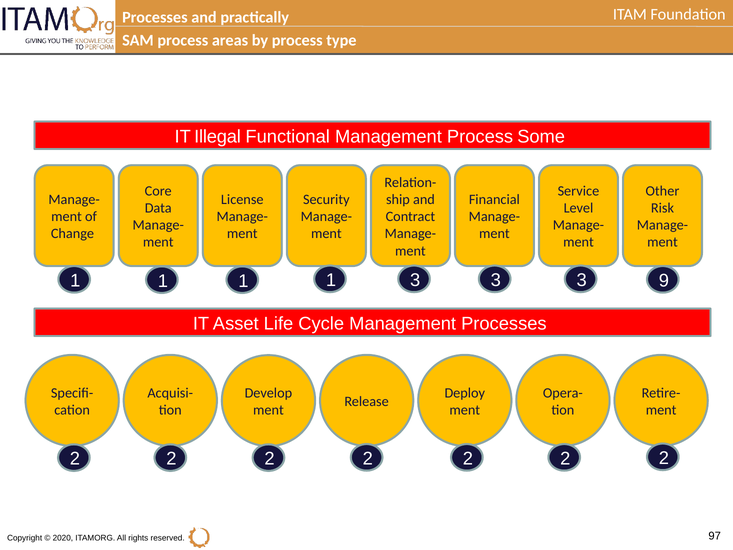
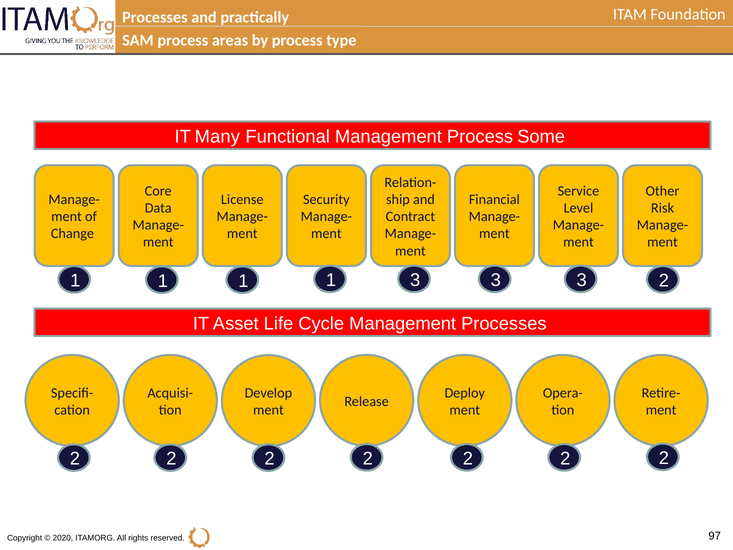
Illegal: Illegal -> Many
3 9: 9 -> 2
